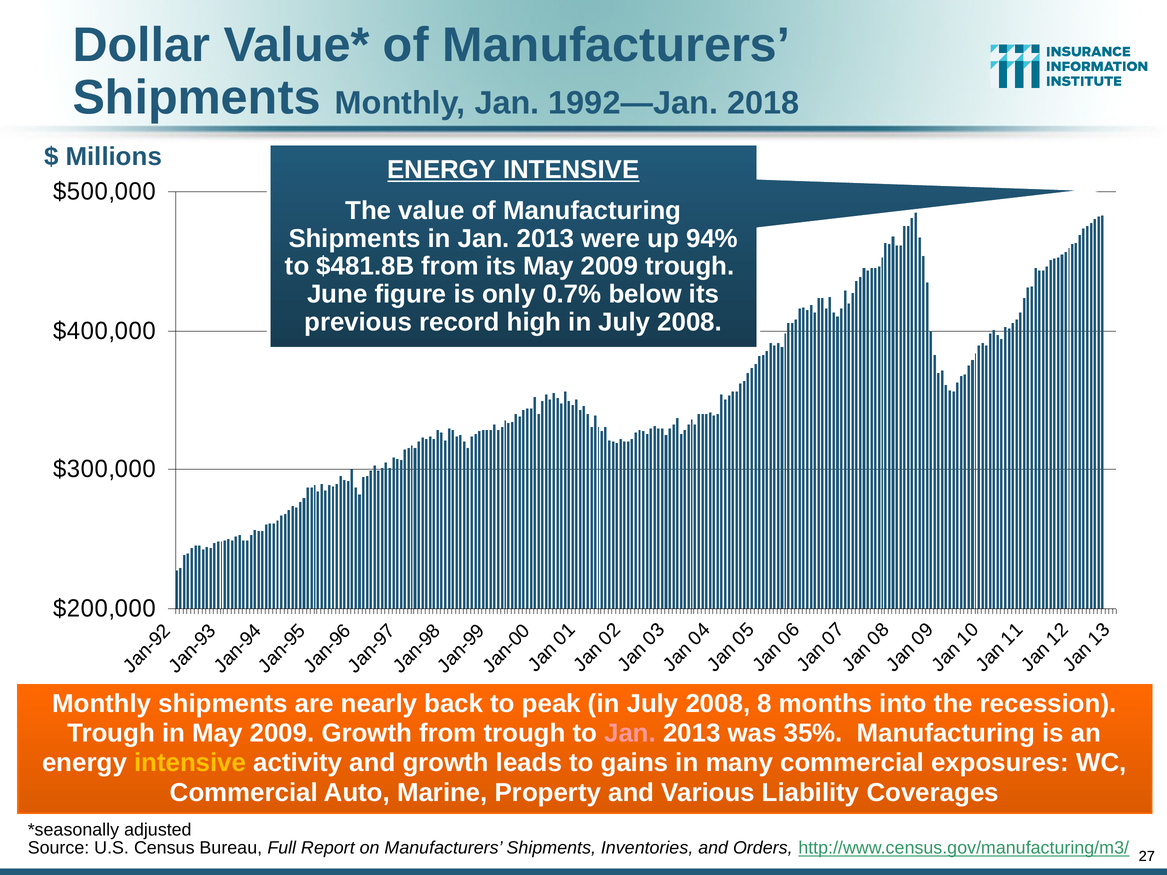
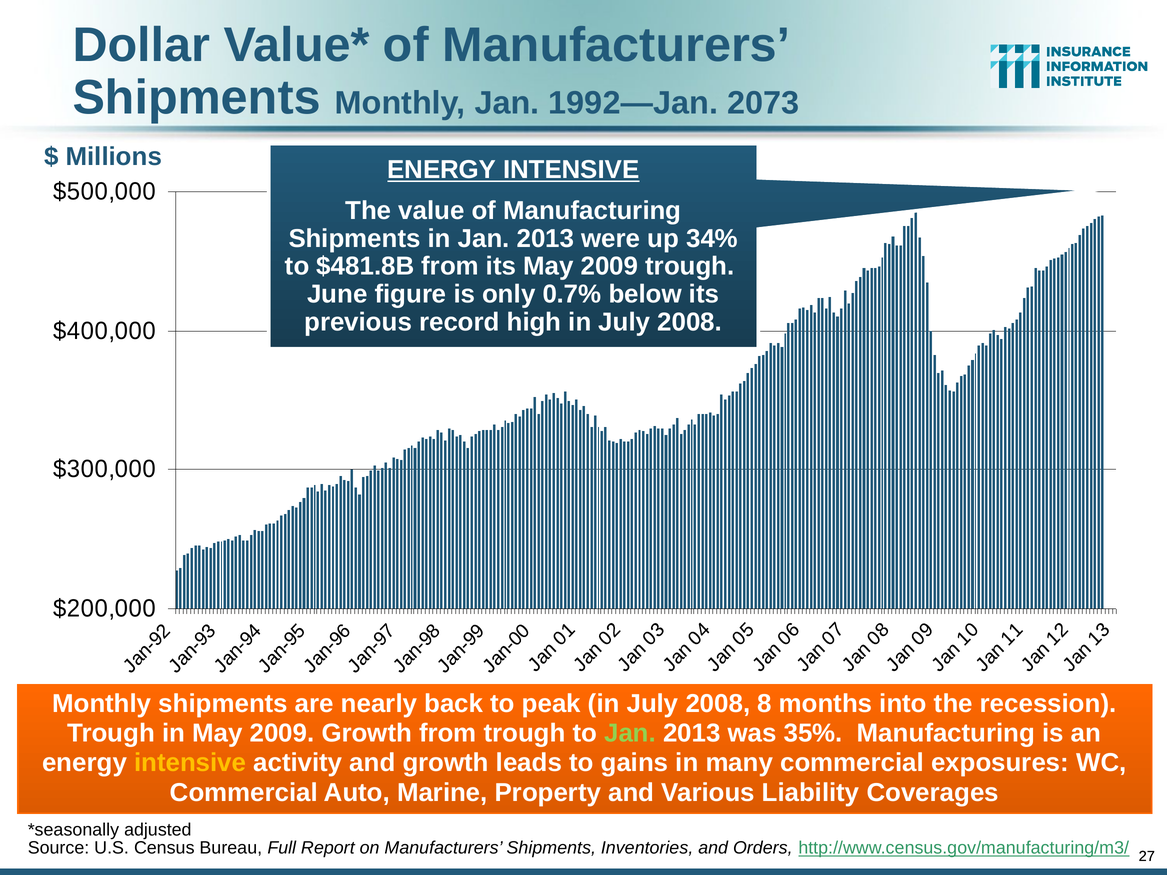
2018: 2018 -> 2073
94%: 94% -> 34%
Jan at (630, 734) colour: pink -> light green
